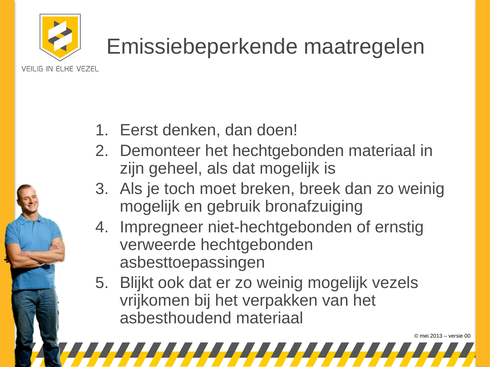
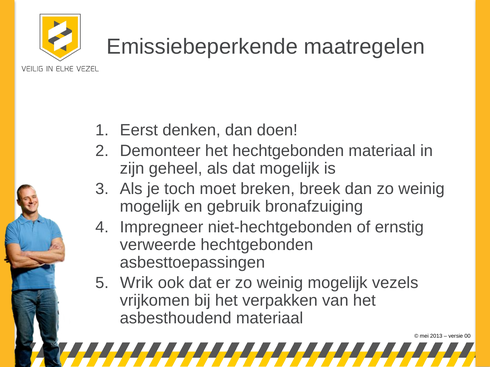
Blijkt: Blijkt -> Wrik
